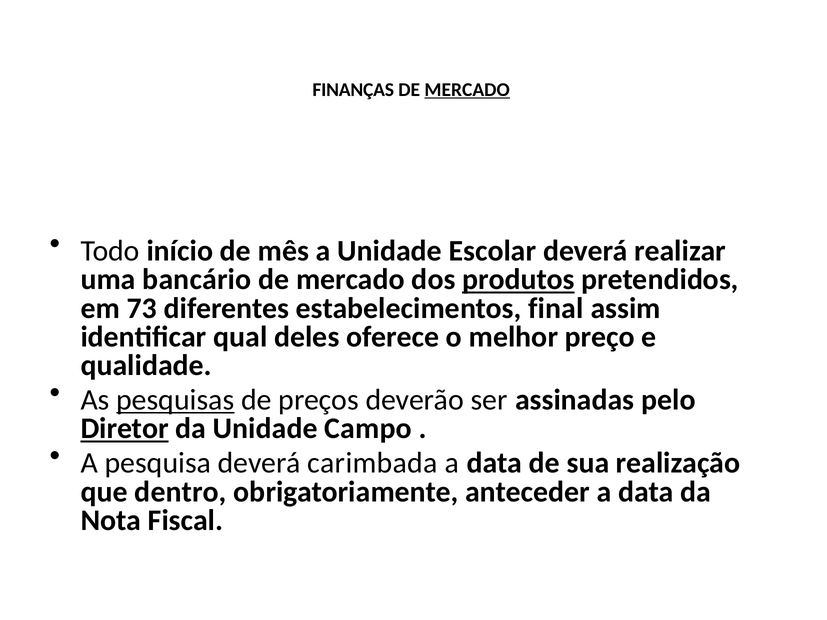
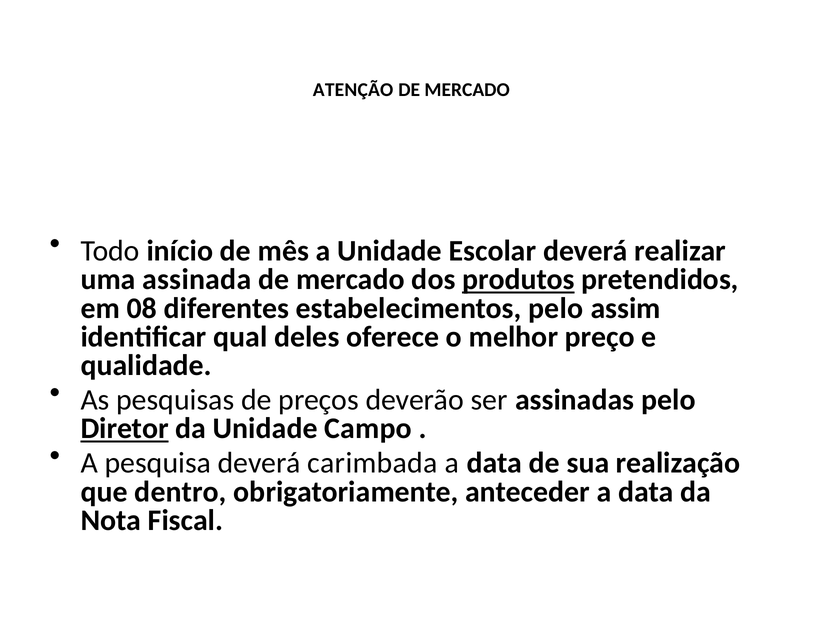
FINANÇAS: FINANÇAS -> ATENÇÃO
MERCADO at (467, 90) underline: present -> none
bancário: bancário -> assinada
73: 73 -> 08
estabelecimentos final: final -> pelo
pesquisas underline: present -> none
